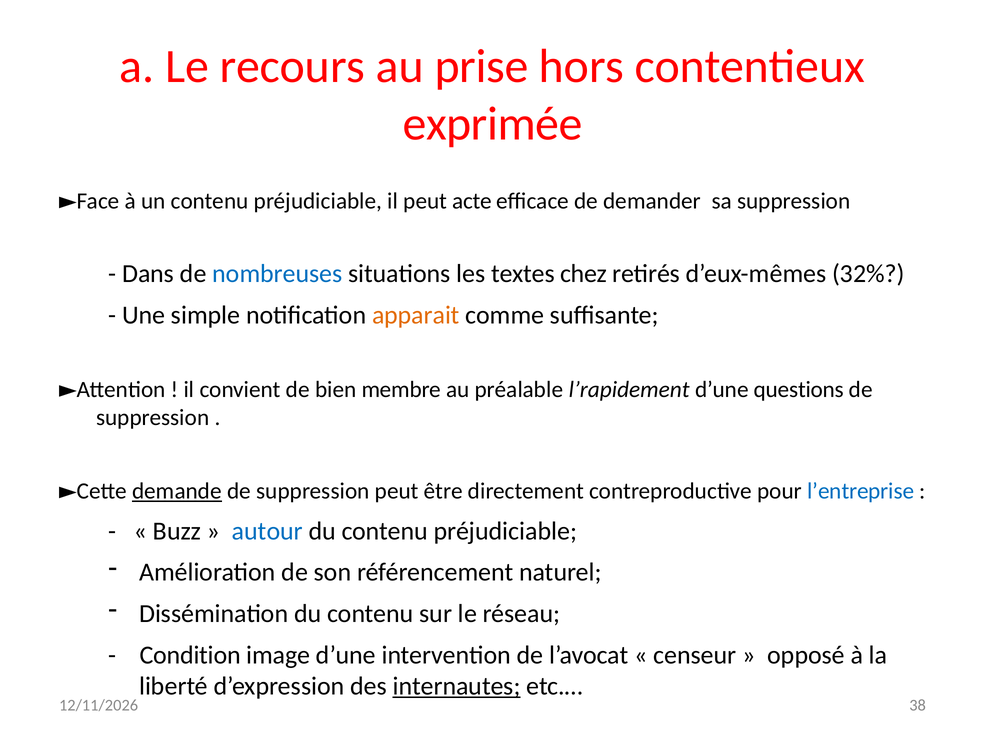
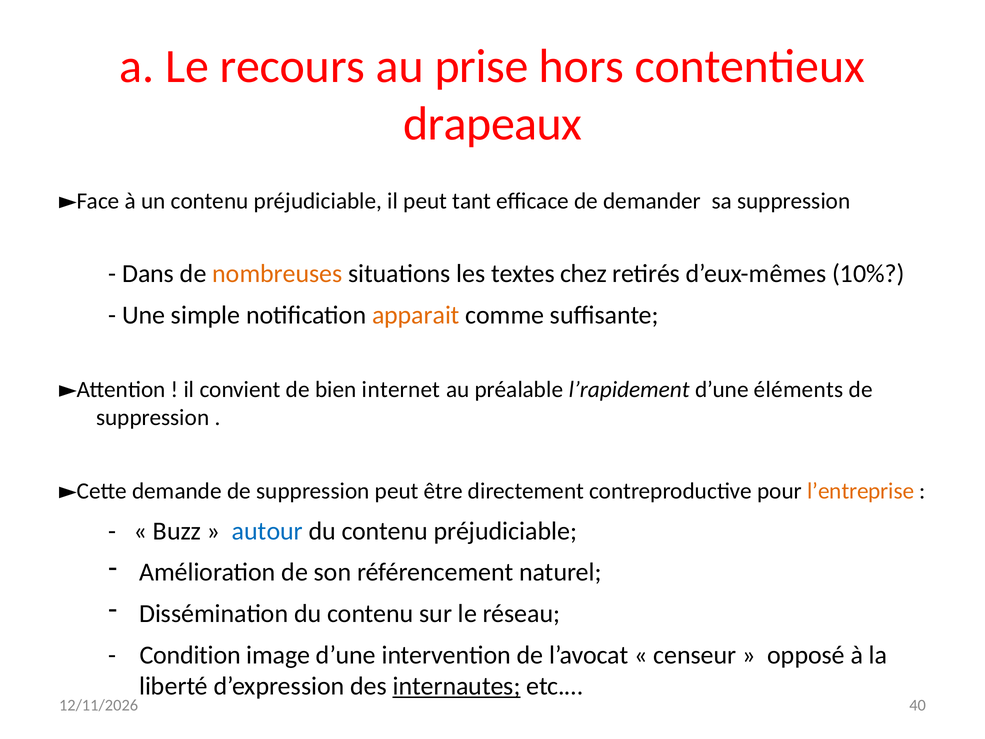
exprimée: exprimée -> drapeaux
acte: acte -> tant
nombreuses colour: blue -> orange
32%: 32% -> 10%
membre: membre -> internet
questions: questions -> éléments
demande underline: present -> none
l’entreprise colour: blue -> orange
38: 38 -> 40
